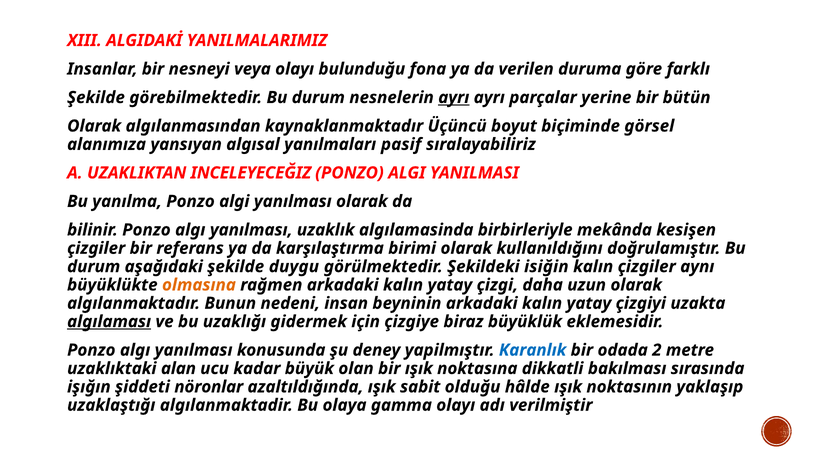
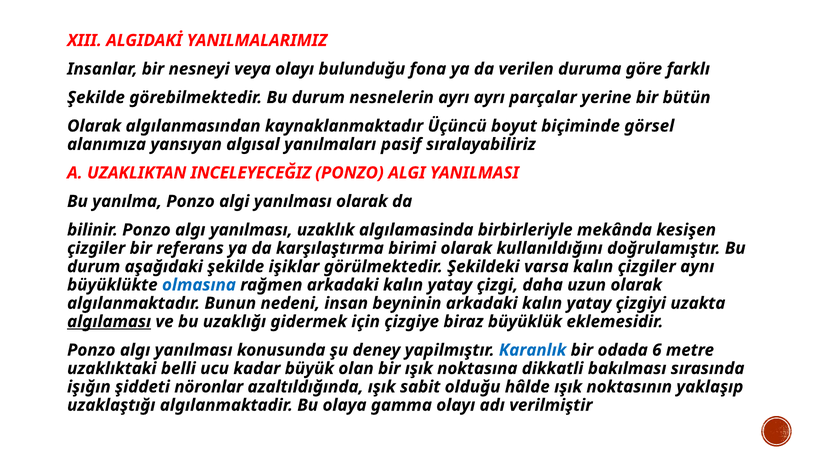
ayrı at (454, 97) underline: present -> none
duygu: duygu -> işiklar
isiğin: isiğin -> varsa
olmasına colour: orange -> blue
2: 2 -> 6
alan: alan -> belli
